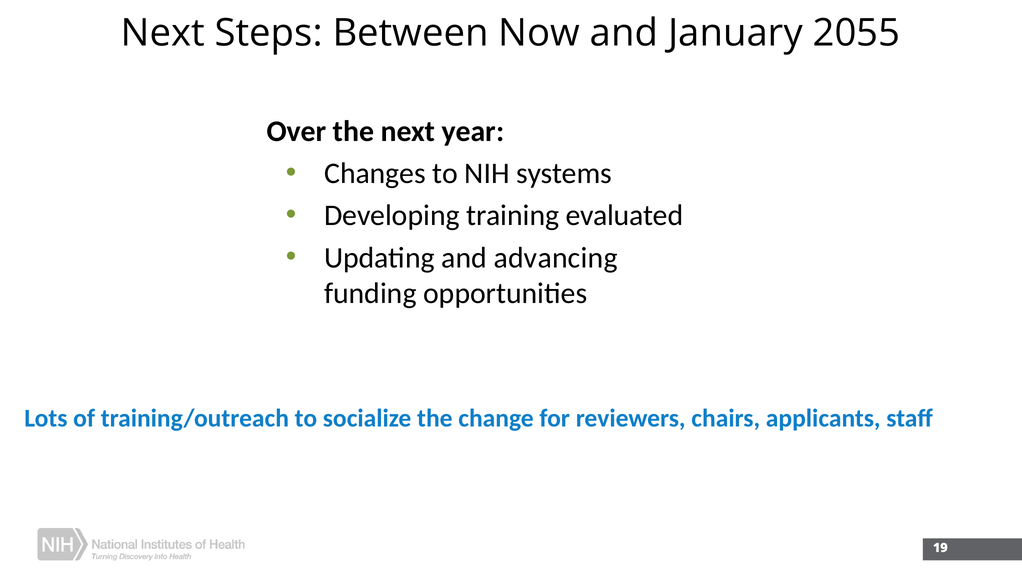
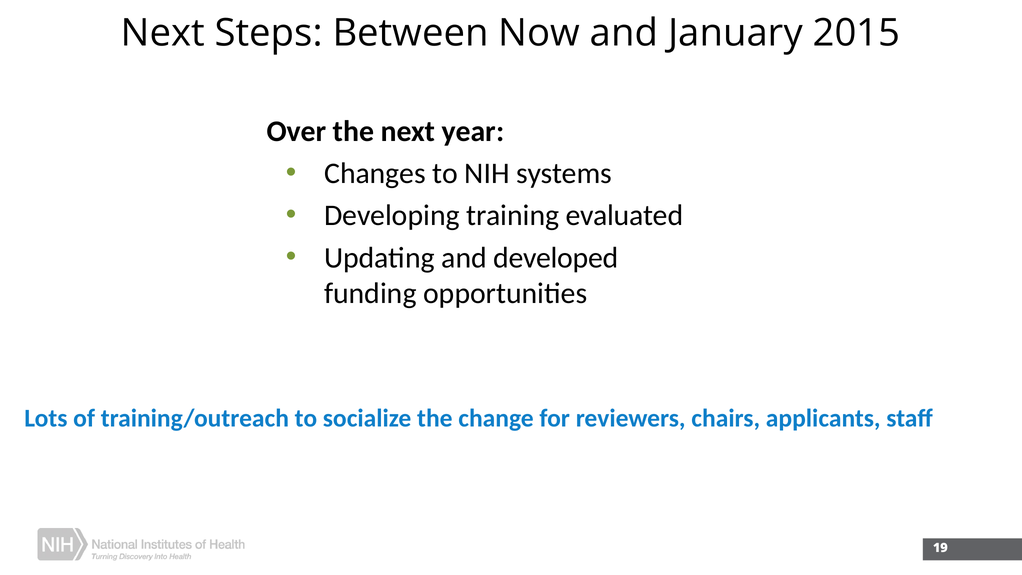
2055: 2055 -> 2015
advancing: advancing -> developed
